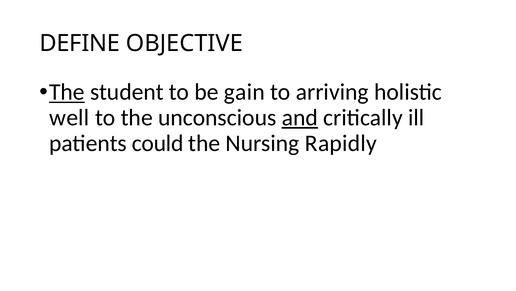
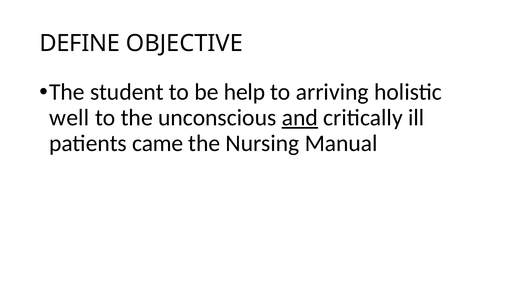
The at (67, 92) underline: present -> none
gain: gain -> help
could: could -> came
Rapidly: Rapidly -> Manual
